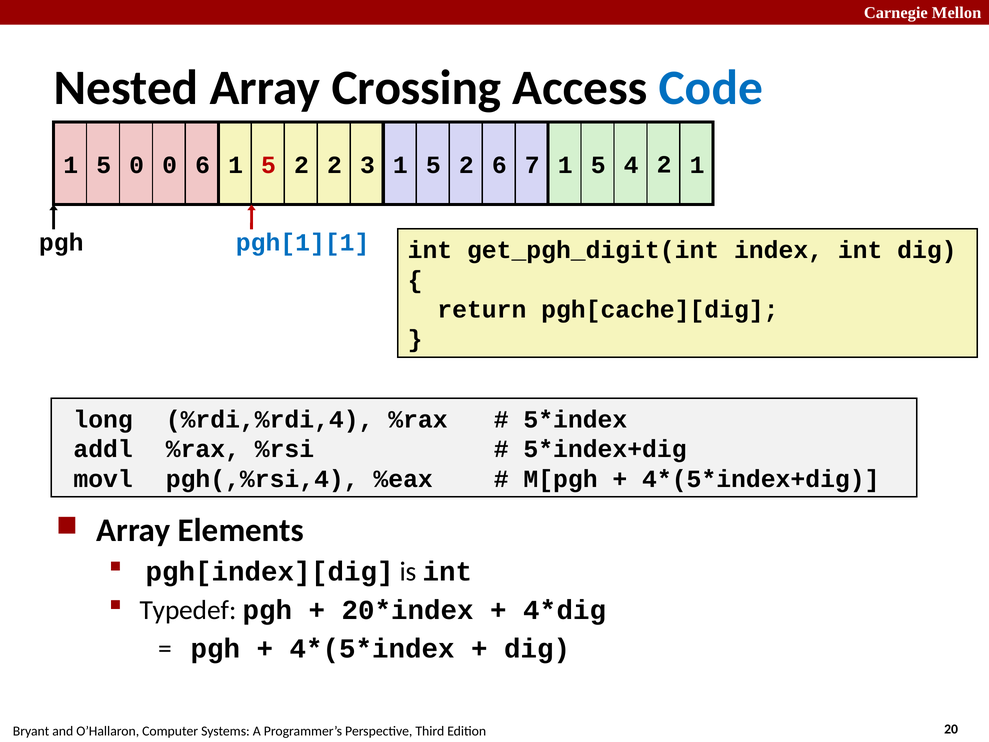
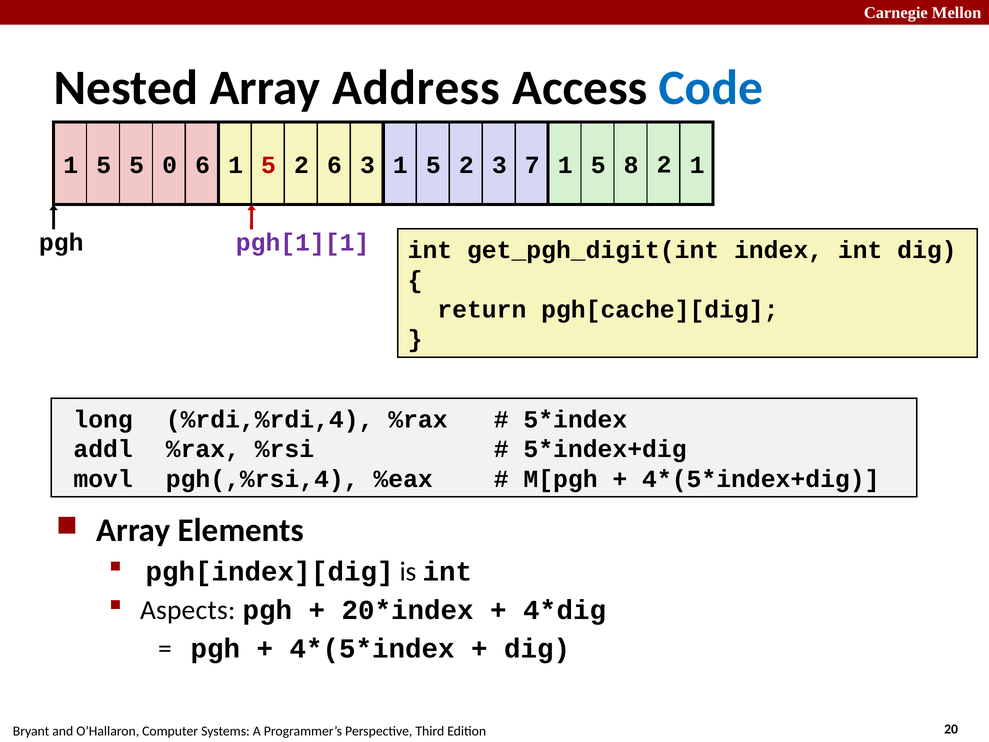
Crossing: Crossing -> Address
5 0: 0 -> 5
2 2: 2 -> 6
2 6: 6 -> 3
4: 4 -> 8
pgh[1][1 colour: blue -> purple
Typedef: Typedef -> Aspects
